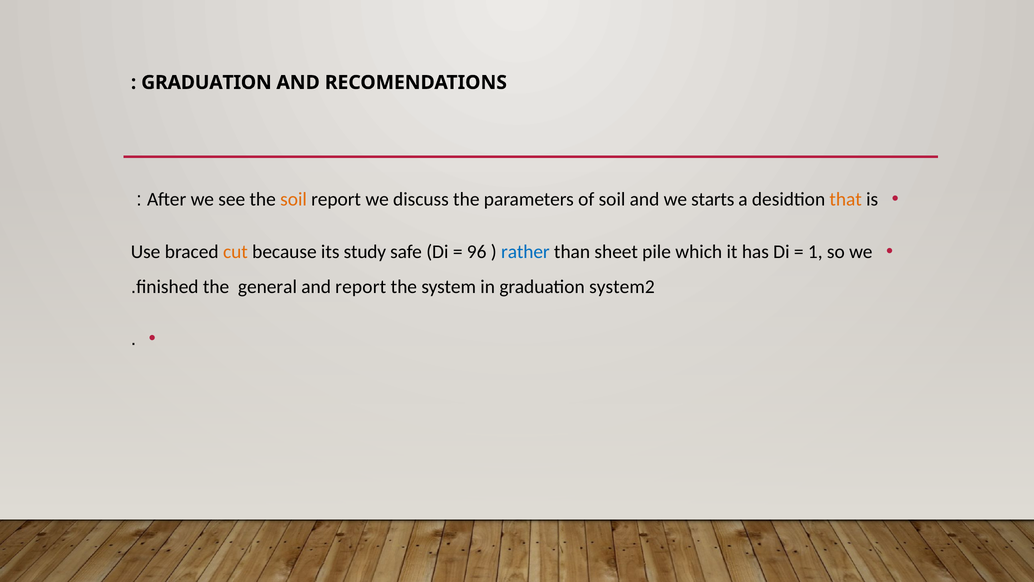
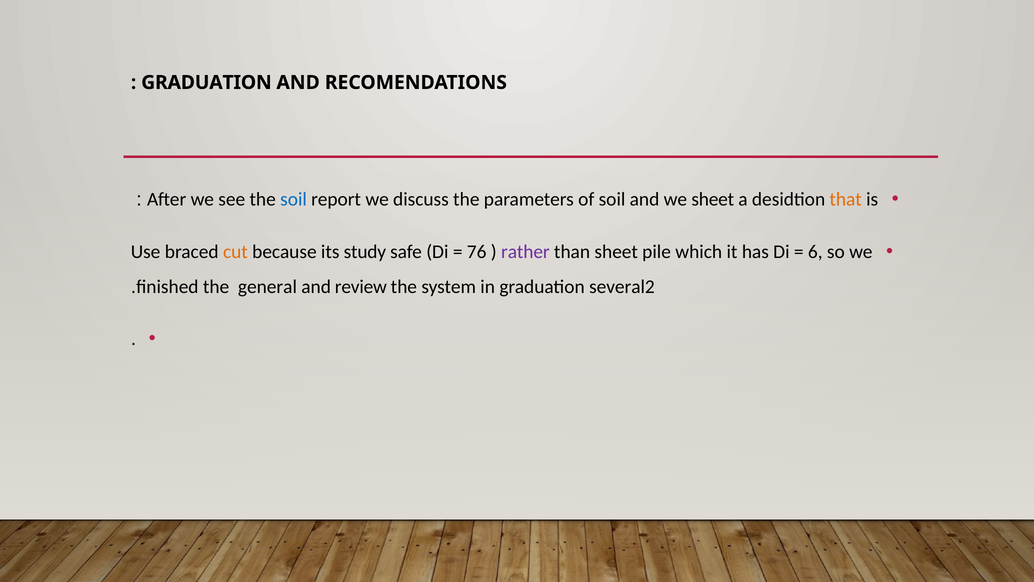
soil at (294, 199) colour: orange -> blue
we starts: starts -> sheet
96: 96 -> 76
rather colour: blue -> purple
1: 1 -> 6
and report: report -> review
system2: system2 -> several2
